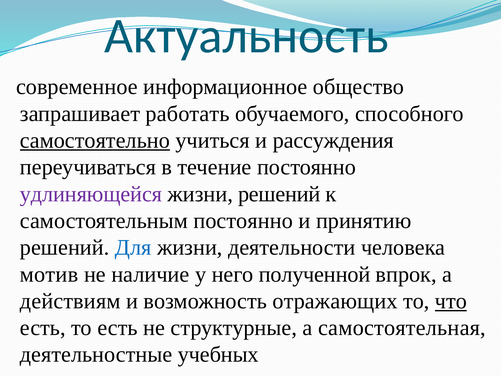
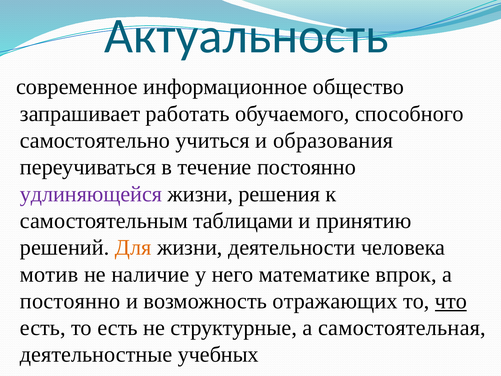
самостоятельно underline: present -> none
рассуждения: рассуждения -> образования
жизни решений: решений -> решения
самостоятельным постоянно: постоянно -> таблицами
Для colour: blue -> orange
полученной: полученной -> математике
действиям at (70, 301): действиям -> постоянно
